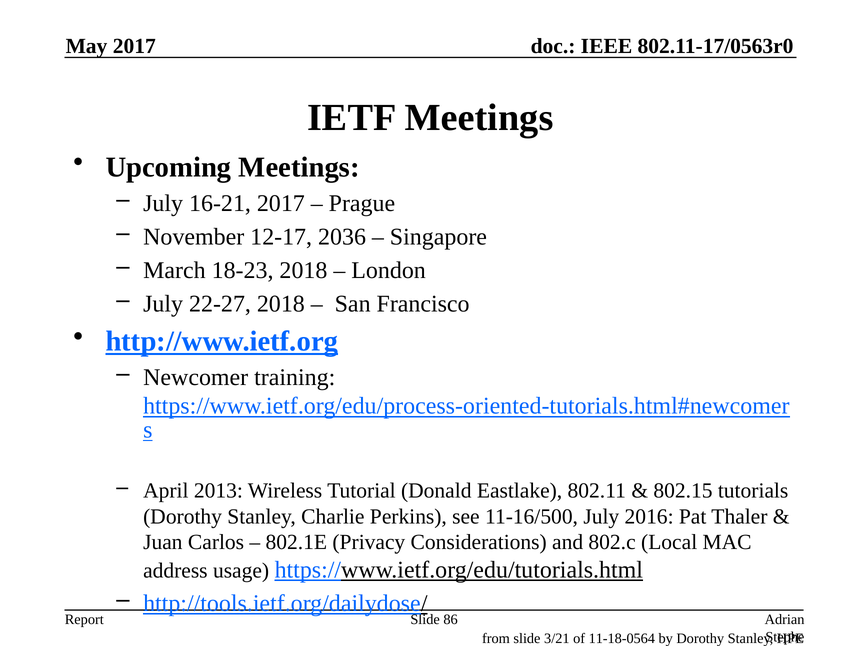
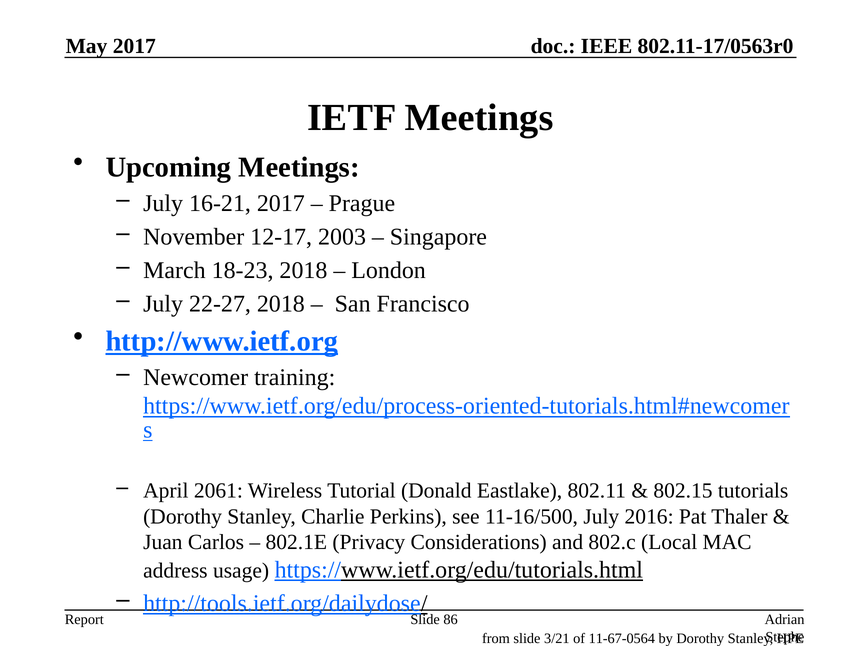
2036: 2036 -> 2003
2013: 2013 -> 2061
11-18-0564: 11-18-0564 -> 11-67-0564
